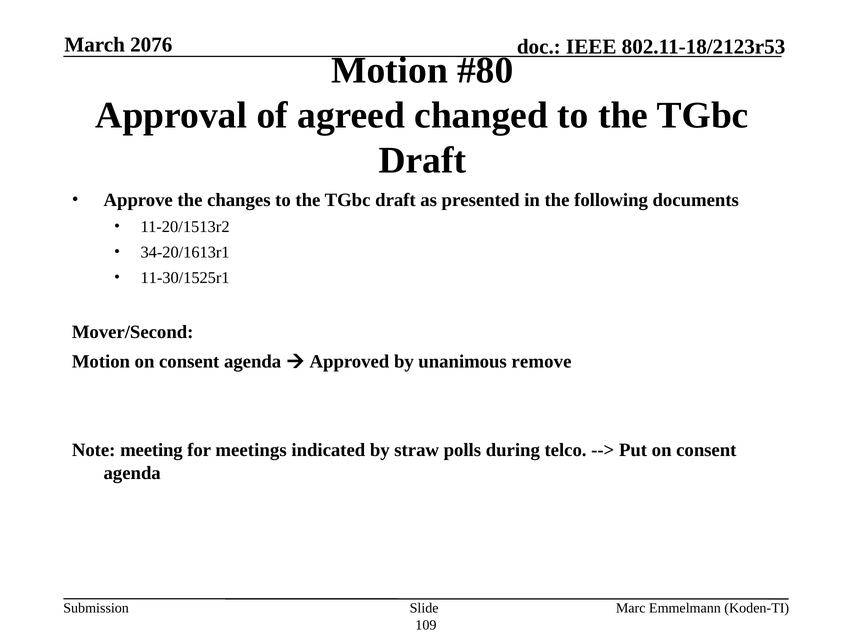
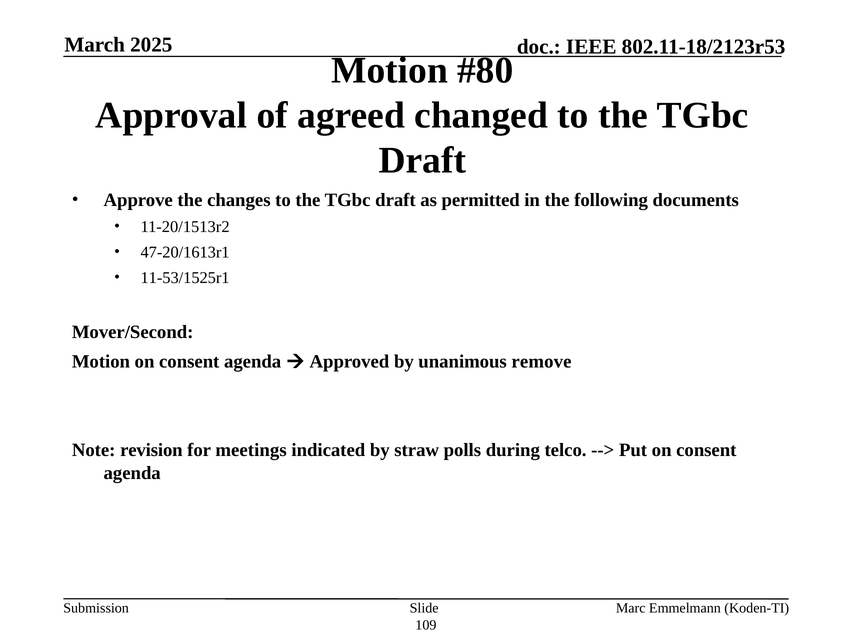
2076: 2076 -> 2025
presented: presented -> permitted
34-20/1613r1: 34-20/1613r1 -> 47-20/1613r1
11-30/1525r1: 11-30/1525r1 -> 11-53/1525r1
meeting: meeting -> revision
